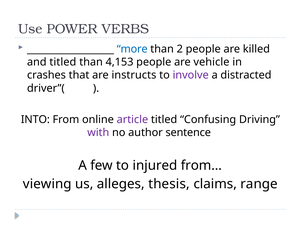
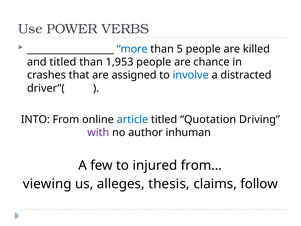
2: 2 -> 5
4,153: 4,153 -> 1,953
vehicle: vehicle -> chance
instructs: instructs -> assigned
involve colour: purple -> blue
article colour: purple -> blue
Confusing: Confusing -> Quotation
sentence: sentence -> inhuman
range: range -> follow
